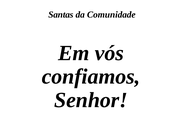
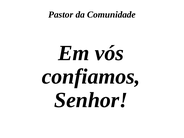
Santas: Santas -> Pastor
